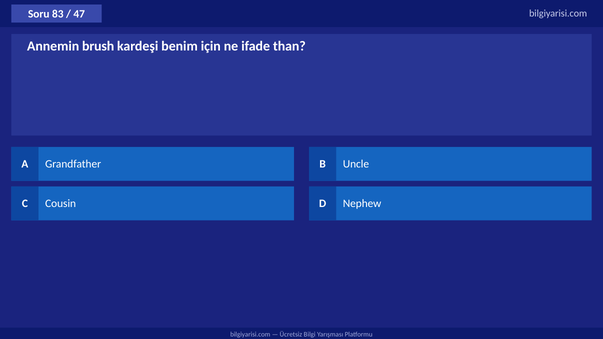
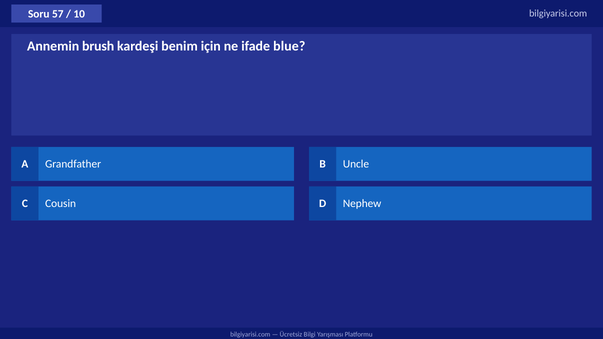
83: 83 -> 57
47: 47 -> 10
than: than -> blue
